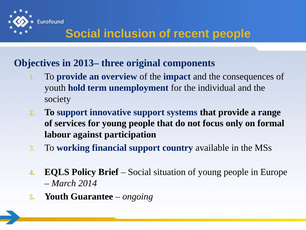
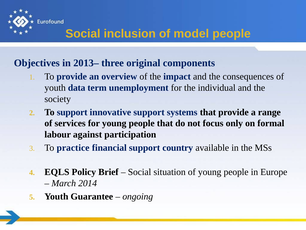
recent: recent -> model
hold: hold -> data
working: working -> practice
